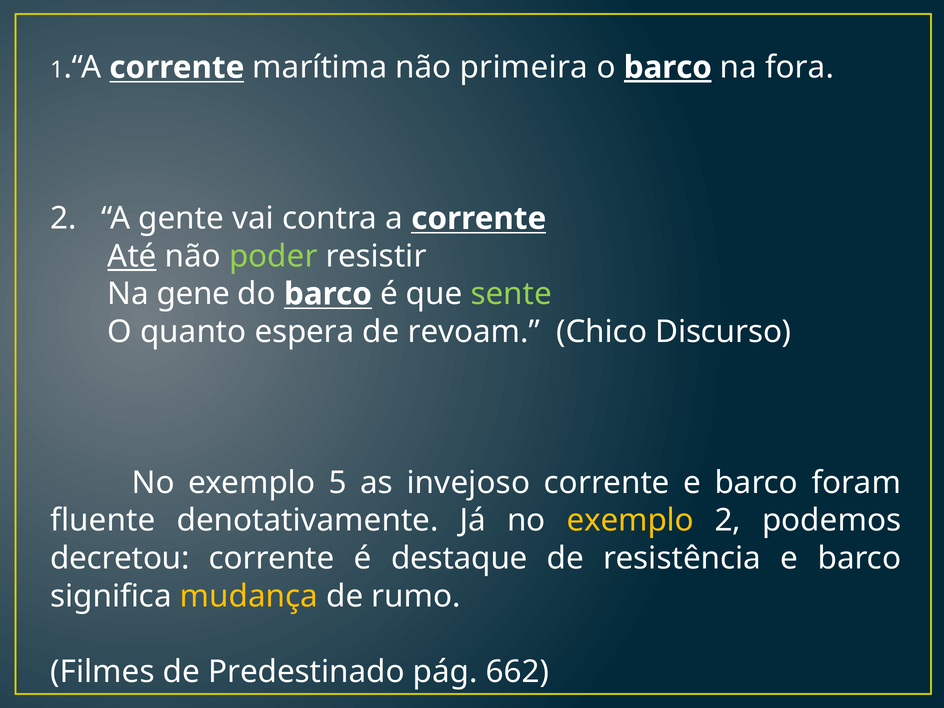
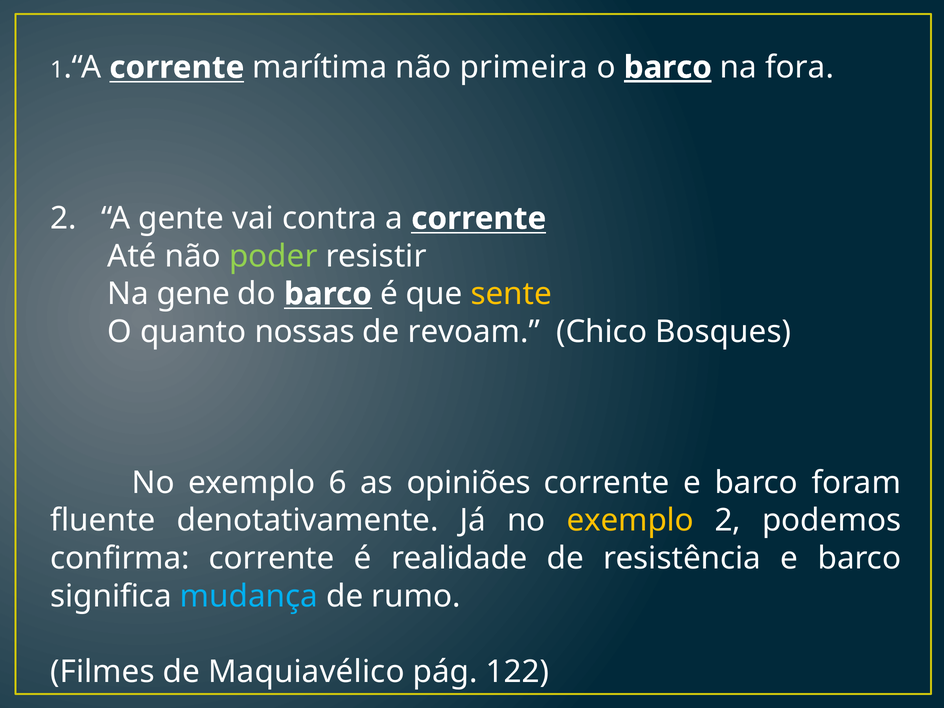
Até underline: present -> none
sente colour: light green -> yellow
espera: espera -> nossas
Discurso: Discurso -> Bosques
5: 5 -> 6
invejoso: invejoso -> opiniões
decretou: decretou -> confirma
destaque: destaque -> realidade
mudança colour: yellow -> light blue
Predestinado: Predestinado -> Maquiavélico
662: 662 -> 122
